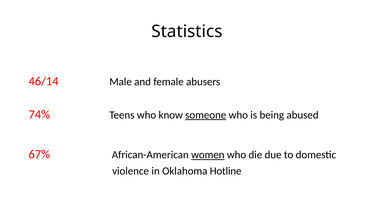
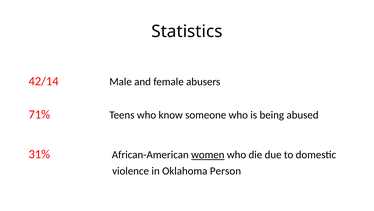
46/14: 46/14 -> 42/14
74%: 74% -> 71%
someone underline: present -> none
67%: 67% -> 31%
Hotline: Hotline -> Person
